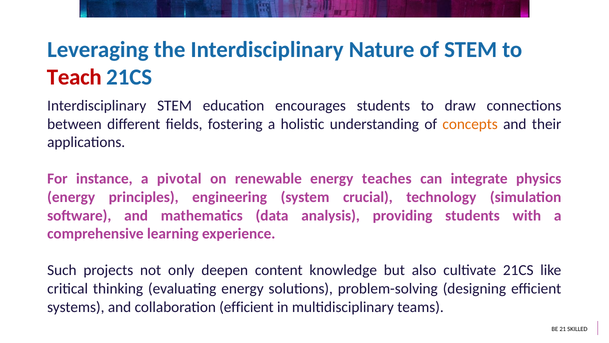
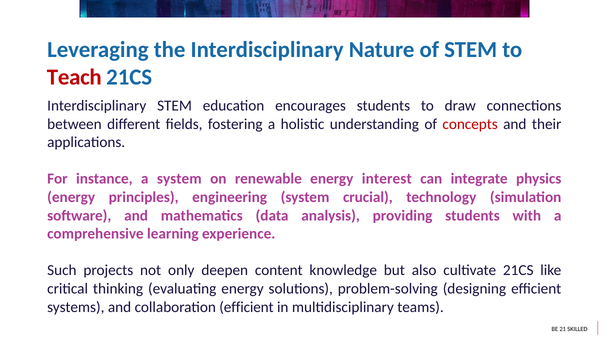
concepts colour: orange -> red
a pivotal: pivotal -> system
teaches: teaches -> interest
